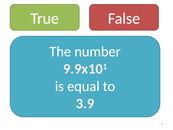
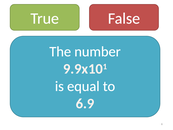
3.9: 3.9 -> 6.9
